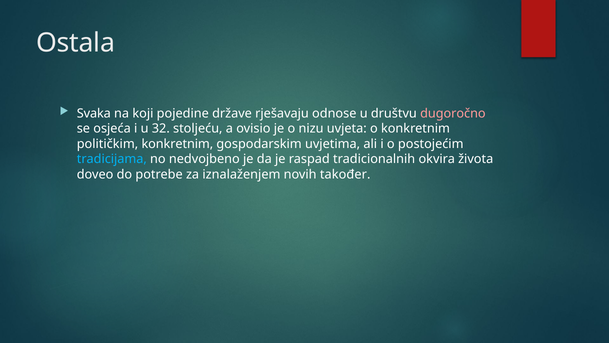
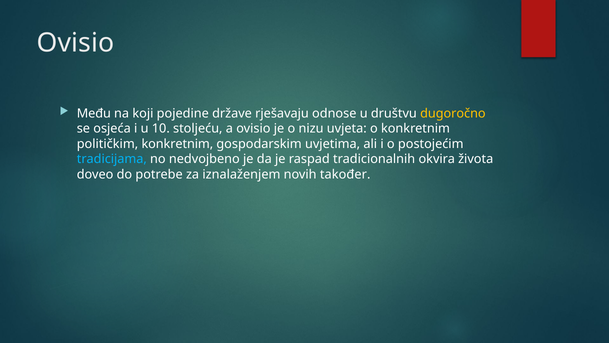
Ostala at (76, 43): Ostala -> Ovisio
Svaka: Svaka -> Među
dugoročno colour: pink -> yellow
32: 32 -> 10
